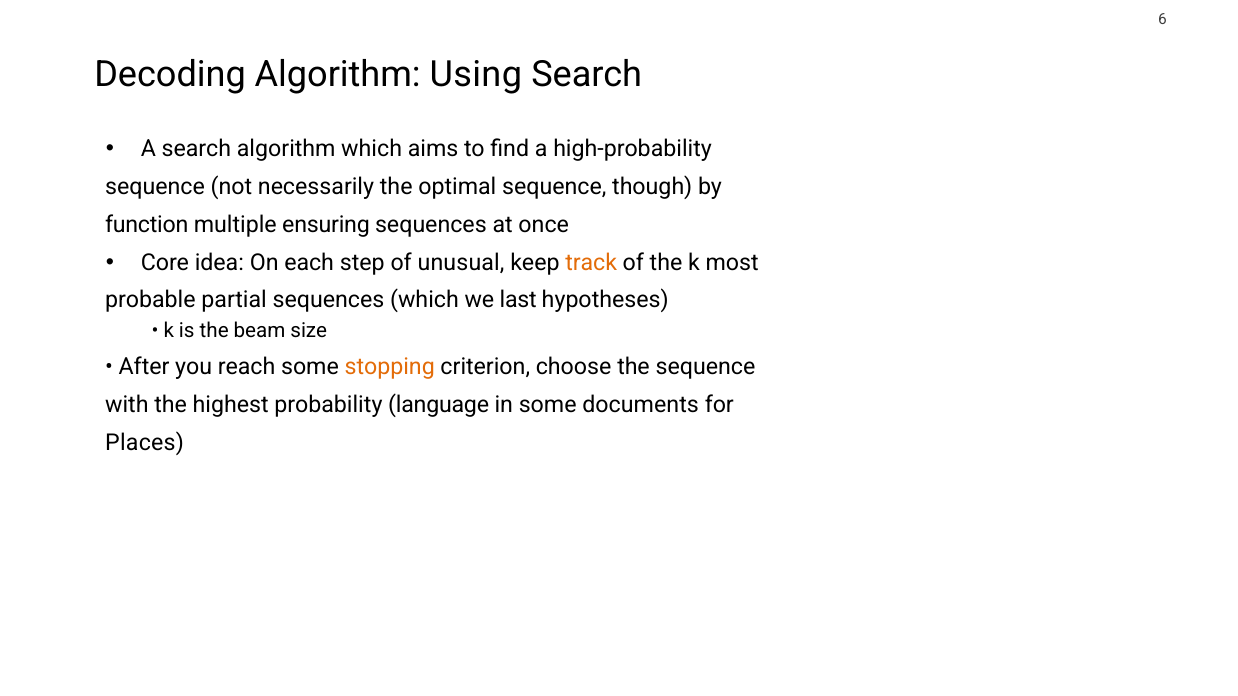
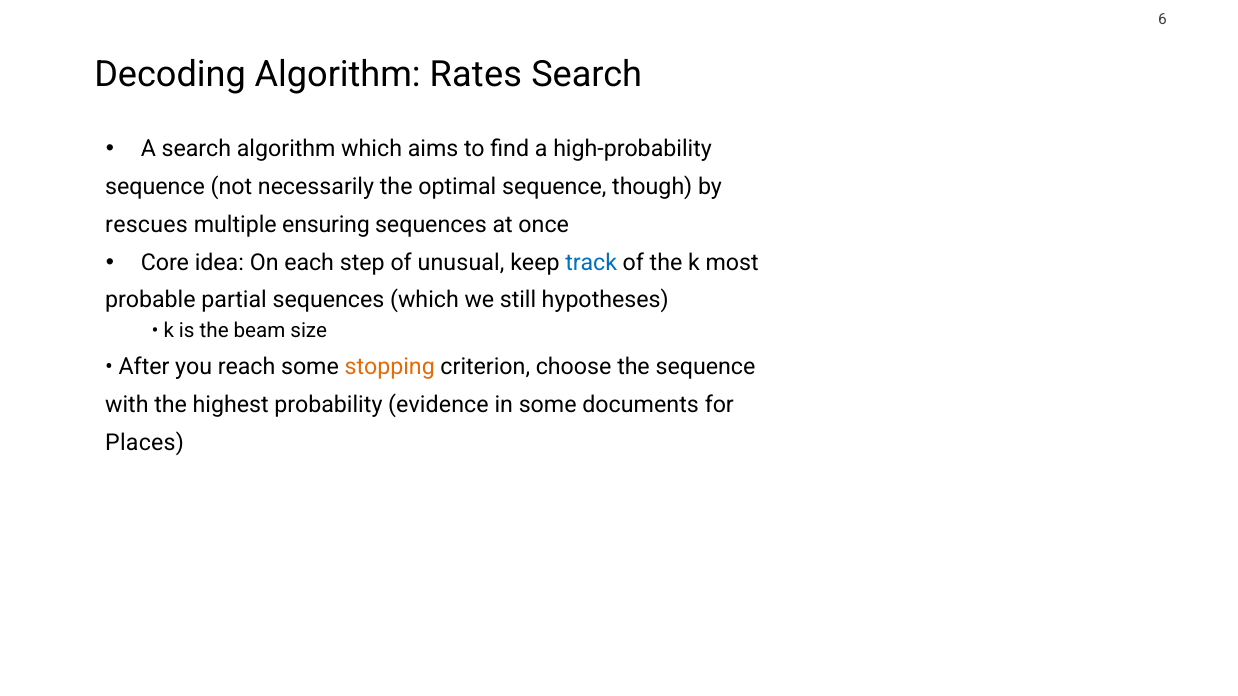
Using: Using -> Rates
function: function -> rescues
track colour: orange -> blue
last: last -> still
language: language -> evidence
